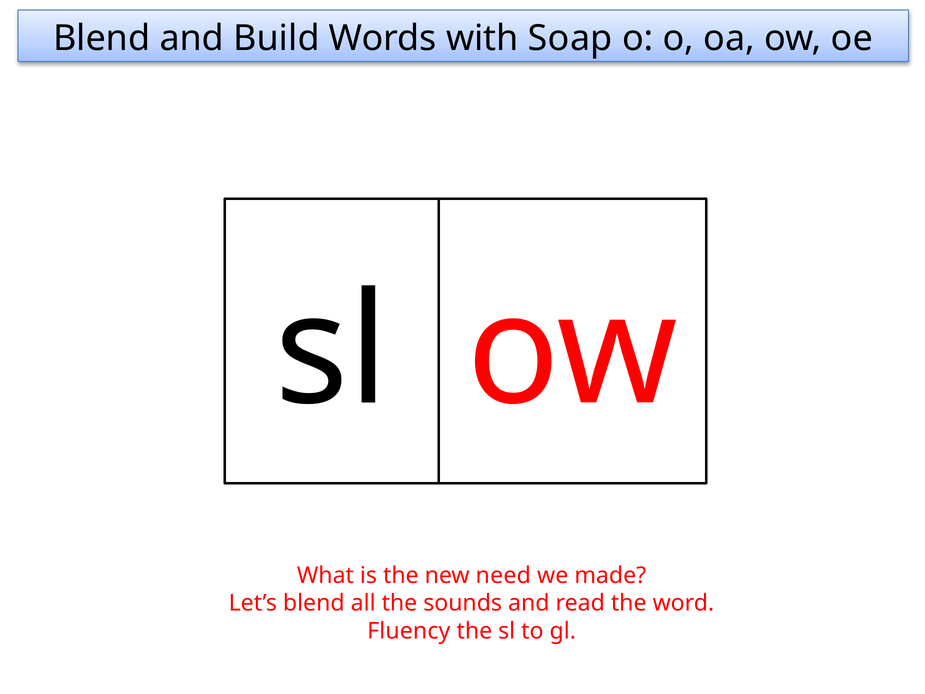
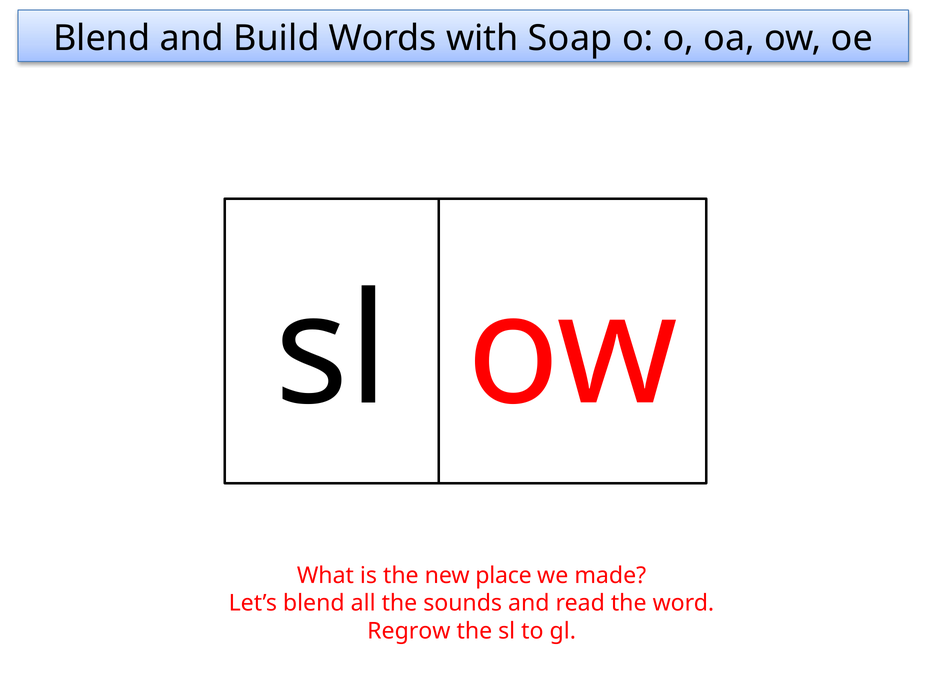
need: need -> place
Fluency: Fluency -> Regrow
